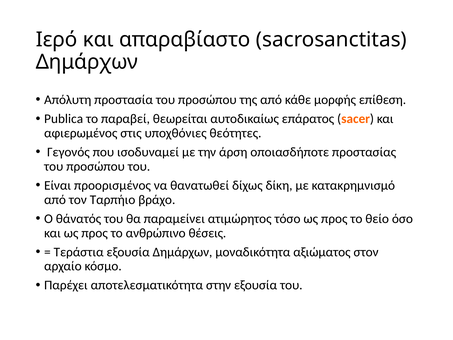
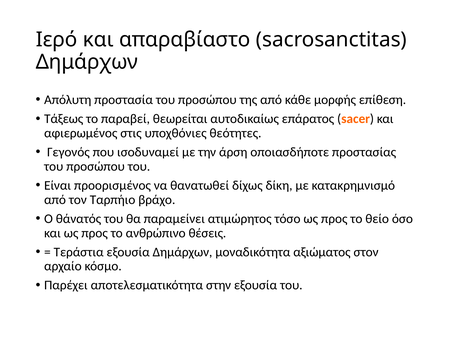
Publica: Publica -> Τάξεως
